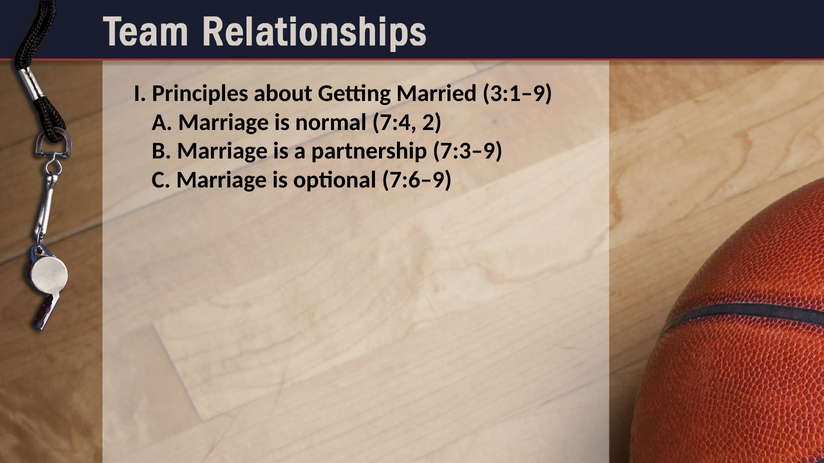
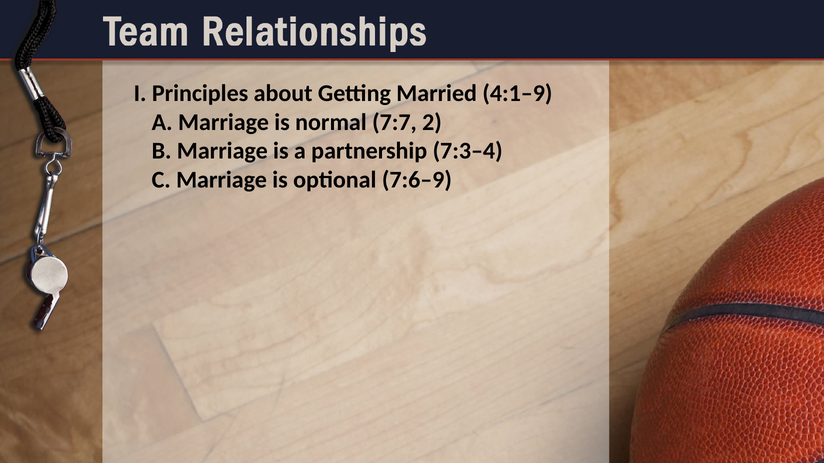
3:1–9: 3:1–9 -> 4:1–9
7:4: 7:4 -> 7:7
7:3–9: 7:3–9 -> 7:3–4
